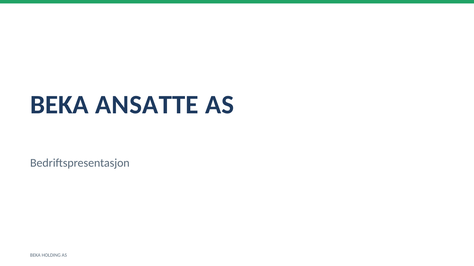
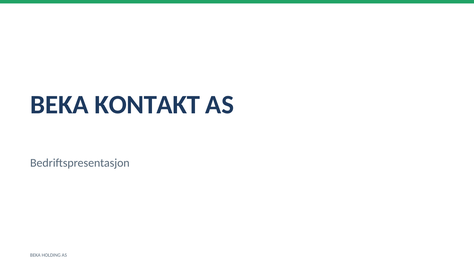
ANSATTE: ANSATTE -> KONTAKT
